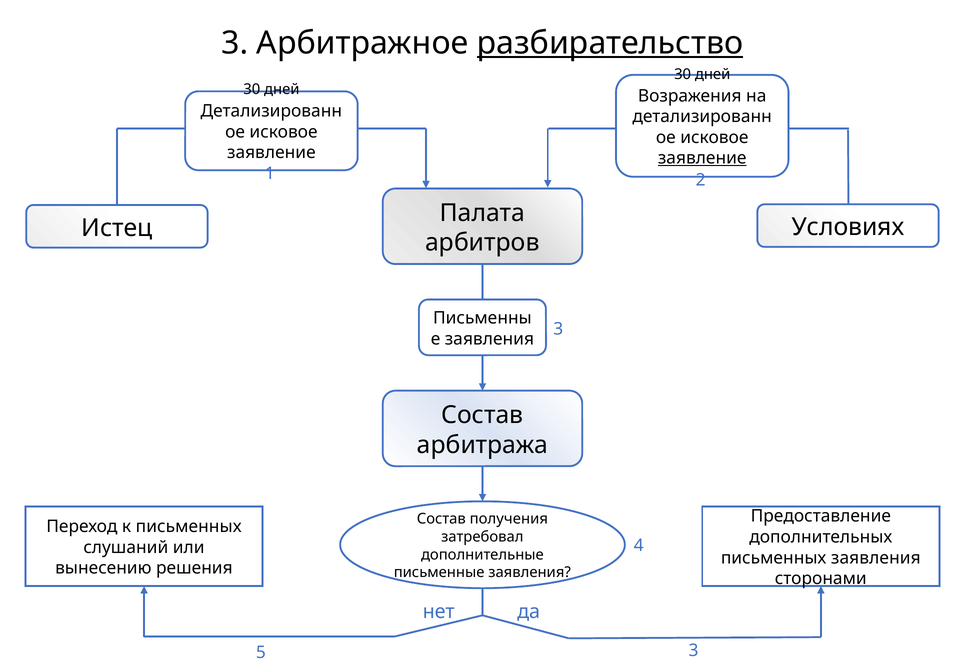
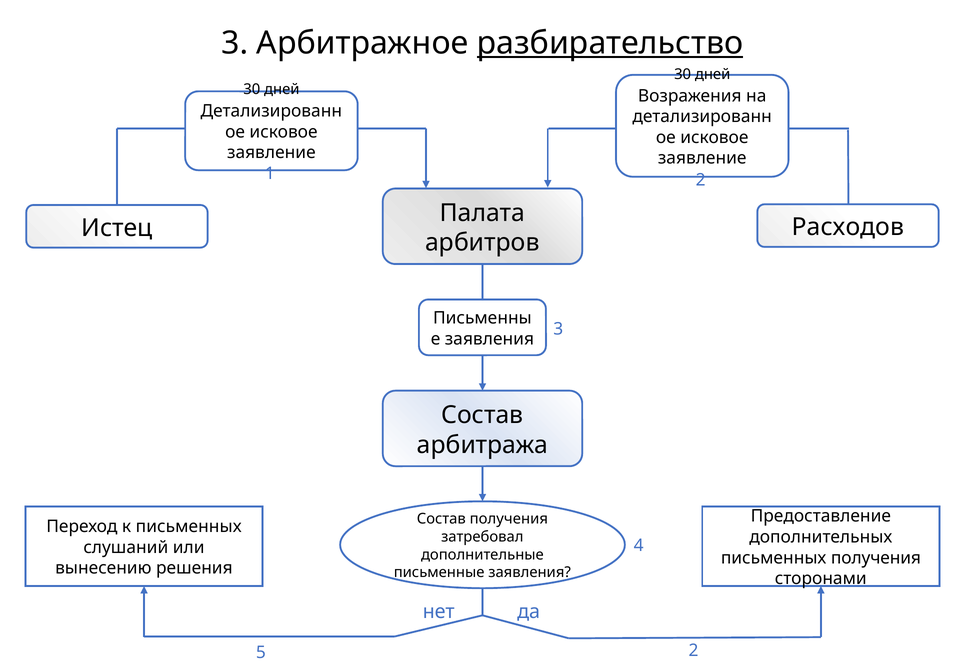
заявление at (702, 158) underline: present -> none
Условиях: Условиях -> Расходов
письменных заявления: заявления -> получения
5 3: 3 -> 2
